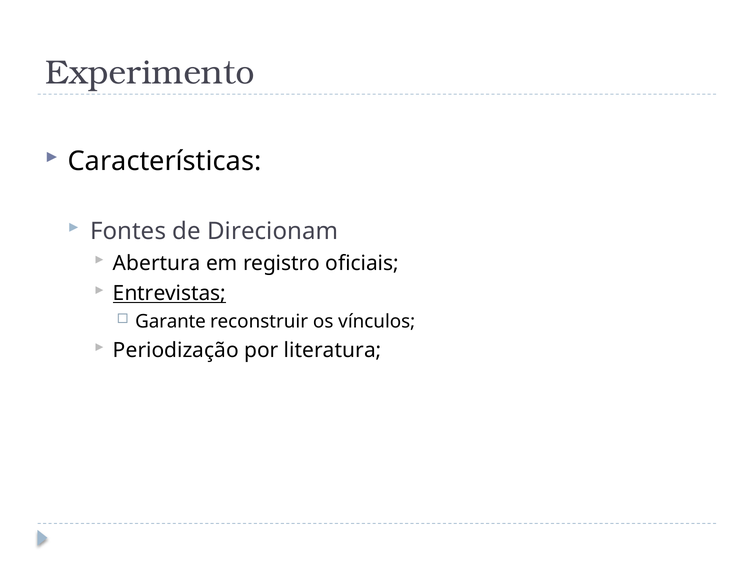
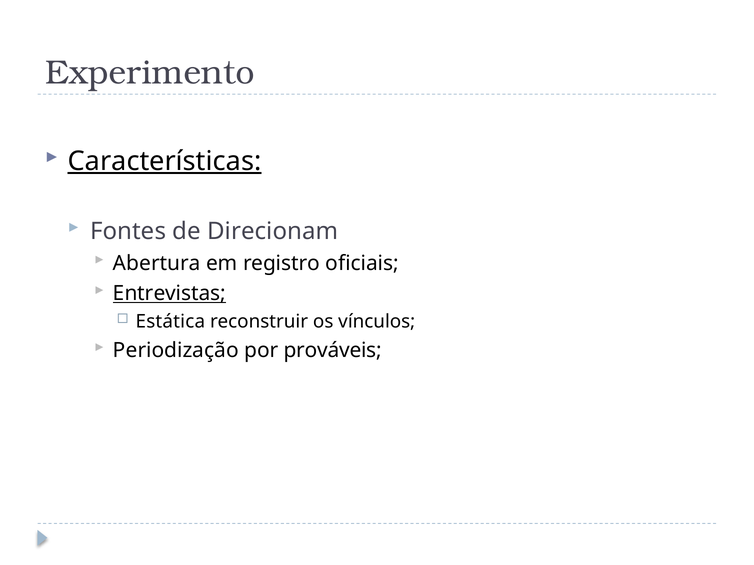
Características underline: none -> present
Garante: Garante -> Estática
literatura: literatura -> prováveis
